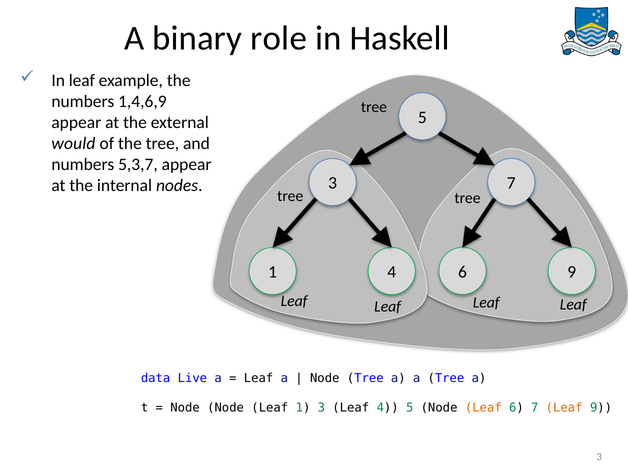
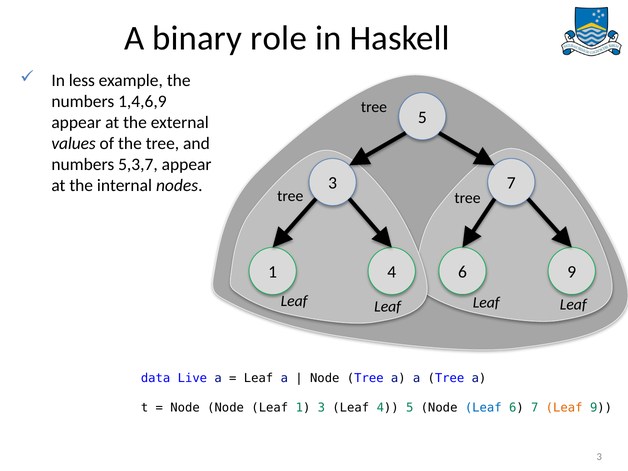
In leaf: leaf -> less
would: would -> values
Leaf at (483, 408) colour: orange -> blue
